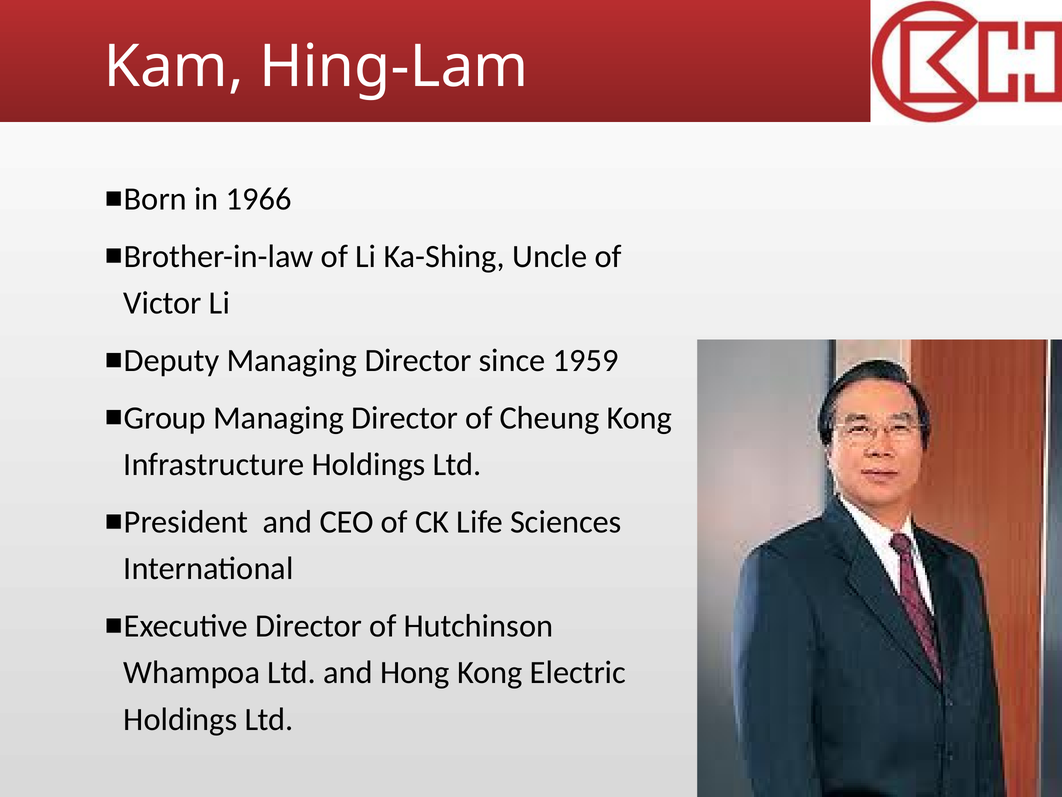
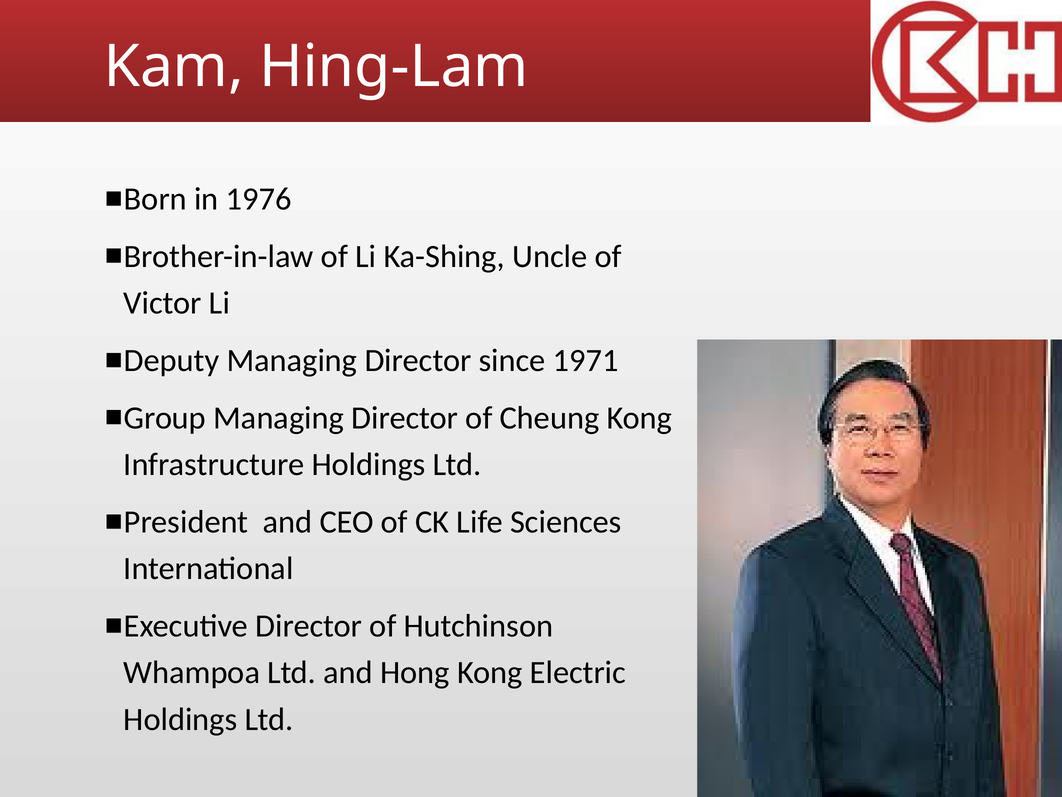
1966: 1966 -> 1976
1959: 1959 -> 1971
